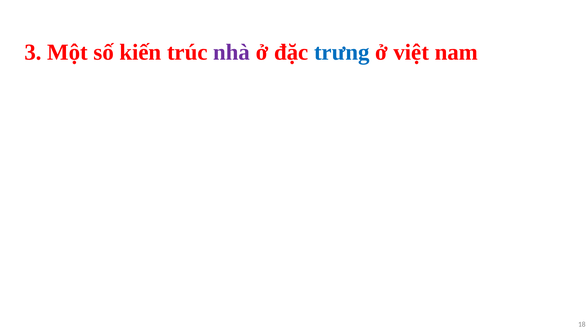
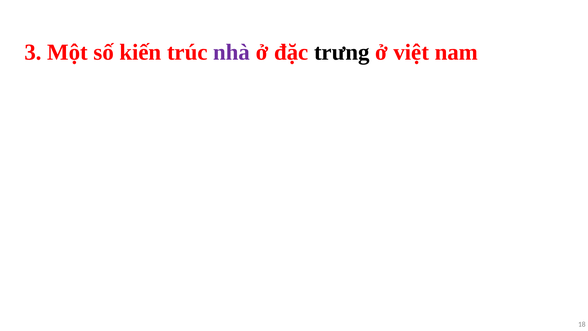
trưng colour: blue -> black
